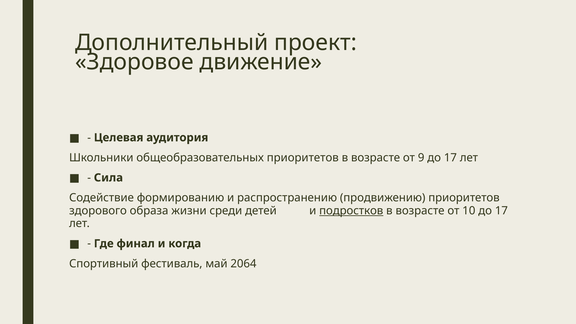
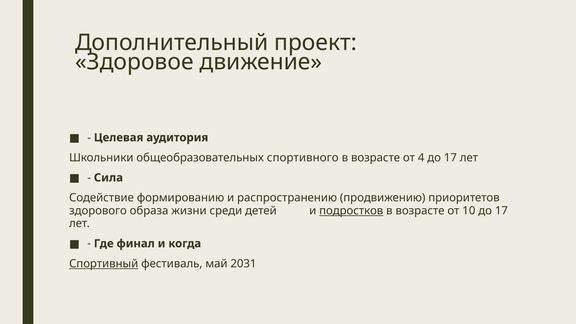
общеобразовательных приоритетов: приоритетов -> спортивного
9: 9 -> 4
Спортивный underline: none -> present
2064: 2064 -> 2031
